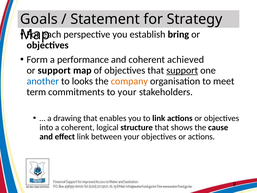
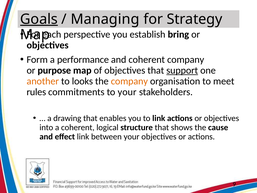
Goals underline: none -> present
Statement: Statement -> Managing
coherent achieved: achieved -> company
or support: support -> purpose
another colour: blue -> orange
term: term -> rules
